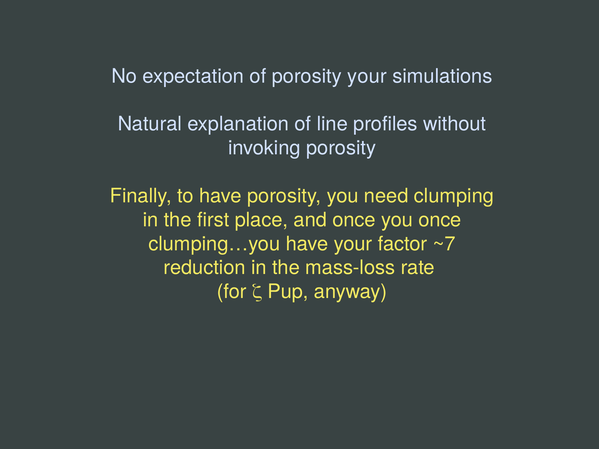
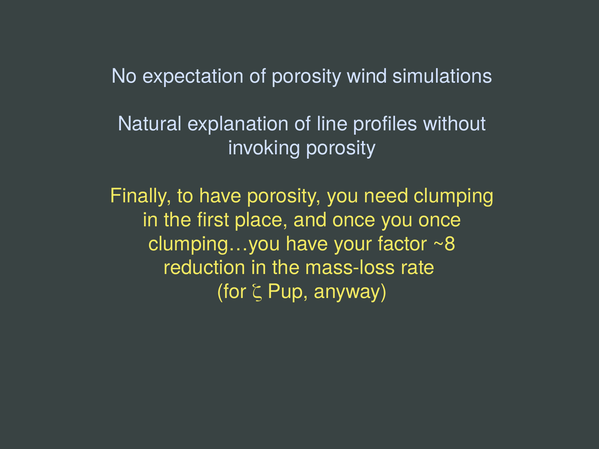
porosity your: your -> wind
~7: ~7 -> ~8
